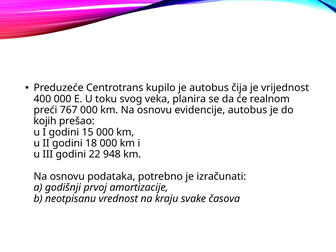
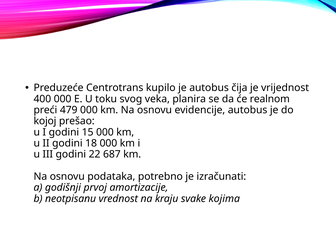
767: 767 -> 479
kojih: kojih -> kojoj
948: 948 -> 687
časova: časova -> kojima
